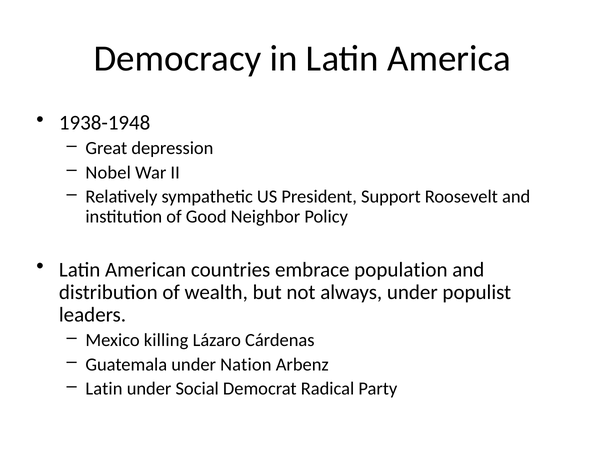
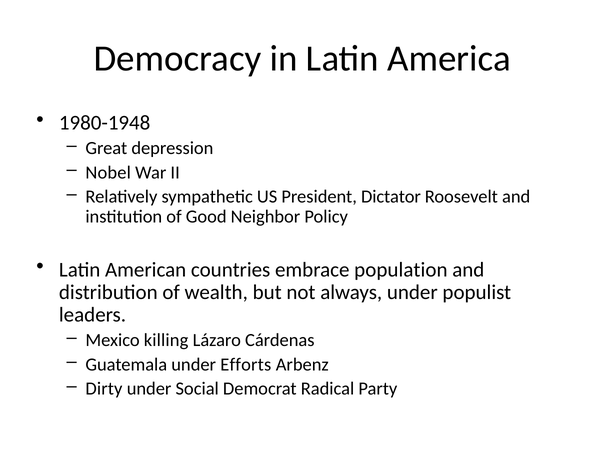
1938-1948: 1938-1948 -> 1980-1948
Support: Support -> Dictator
Nation: Nation -> Efforts
Latin at (104, 388): Latin -> Dirty
